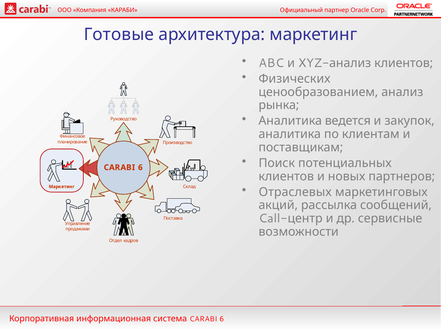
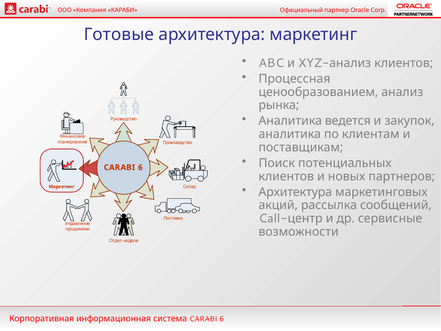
Физических: Физических -> Процессная
Отраслевых at (295, 192): Отраслевых -> Архитектура
